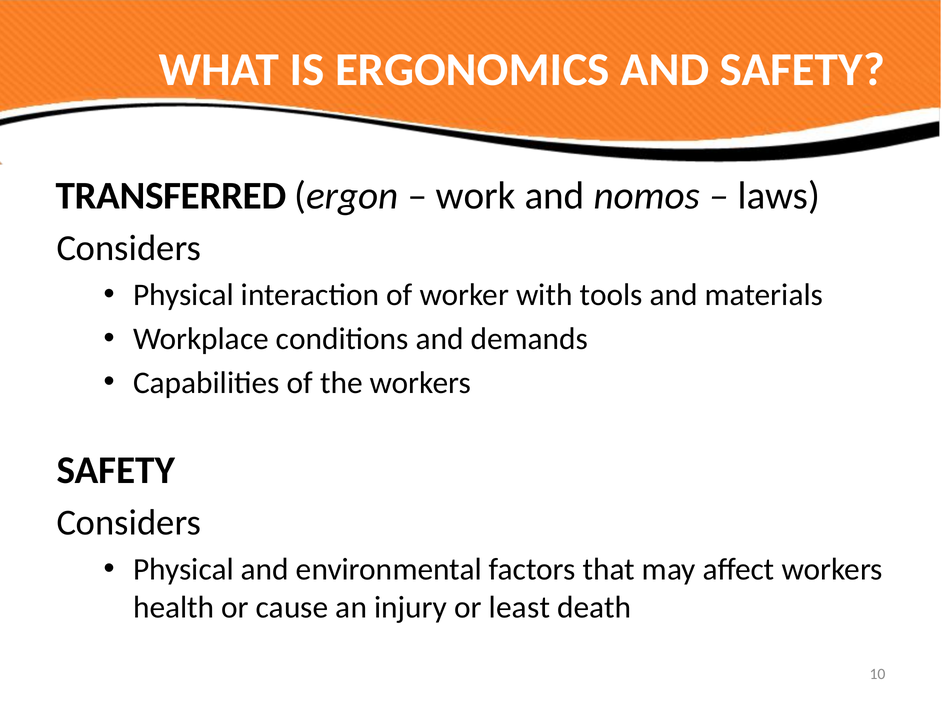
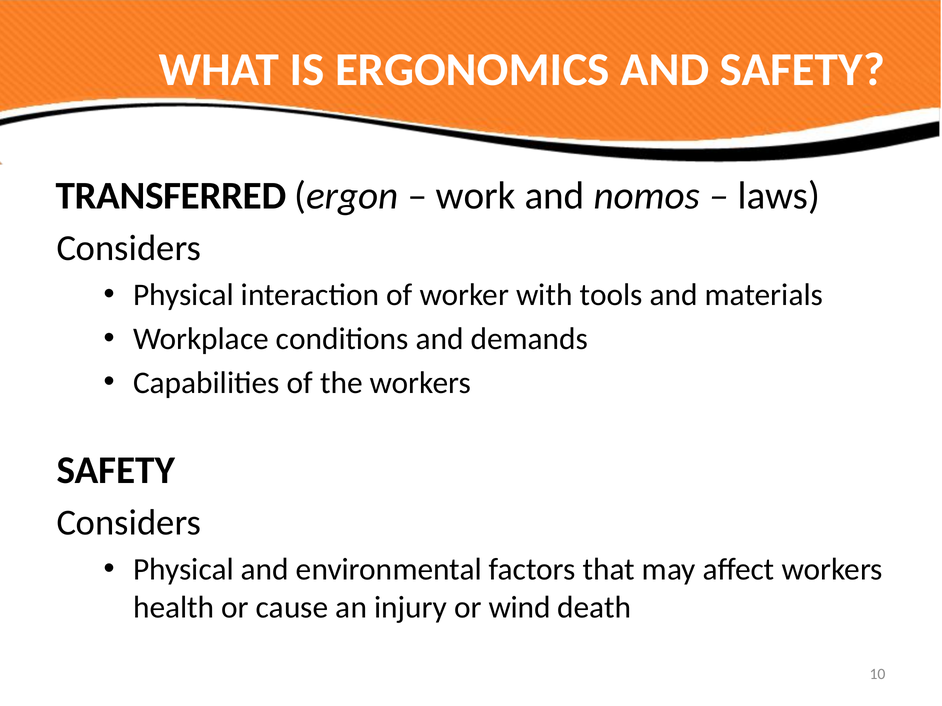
least: least -> wind
